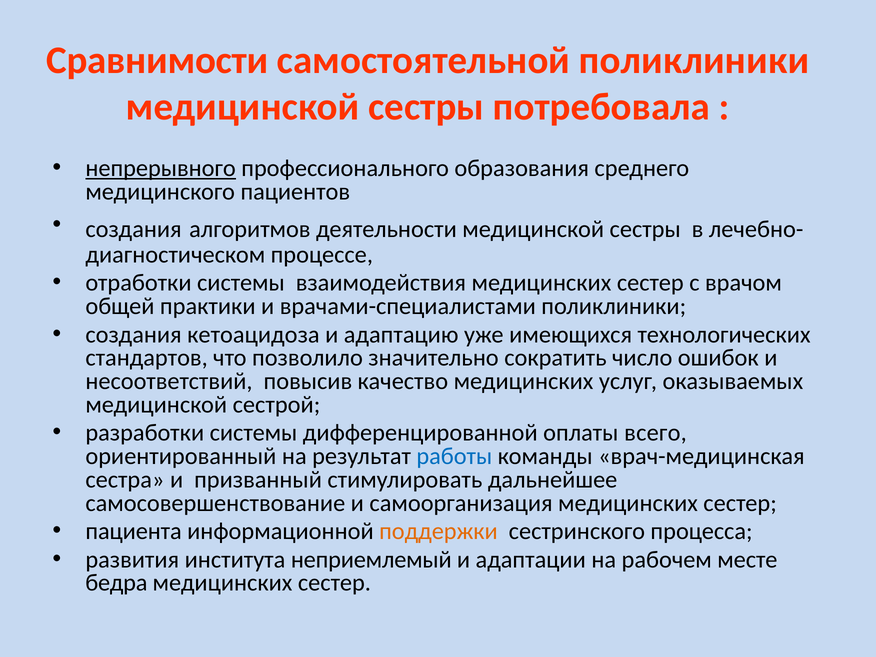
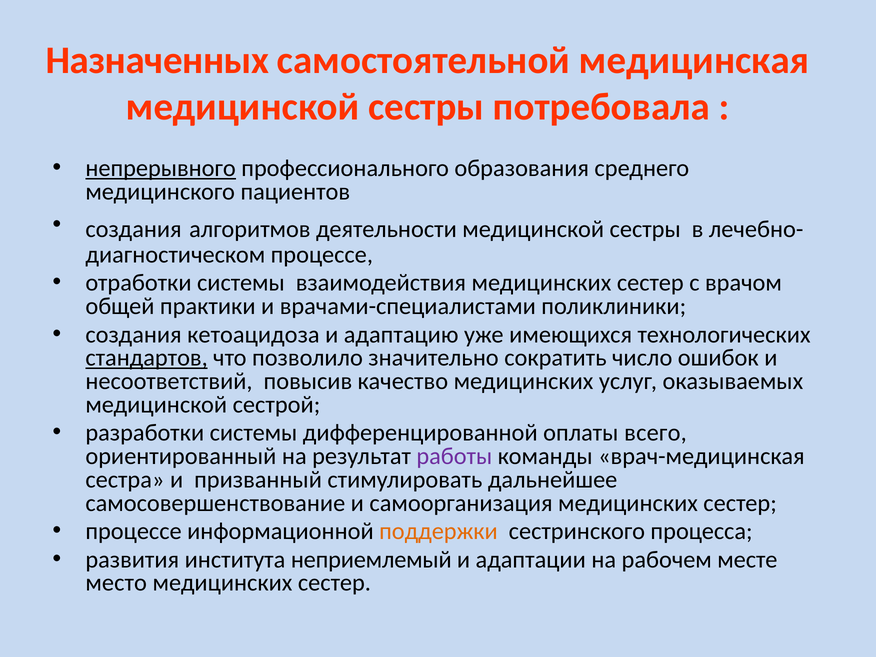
Сравнимости: Сравнимости -> Назначенных
самостоятельной поликлиники: поликлиники -> медицинская
стандартов underline: none -> present
работы colour: blue -> purple
пациента at (134, 531): пациента -> процессе
бедра: бедра -> место
